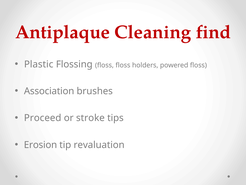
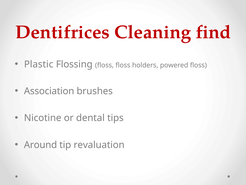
Antiplaque: Antiplaque -> Dentifrices
Proceed: Proceed -> Nicotine
stroke: stroke -> dental
Erosion: Erosion -> Around
